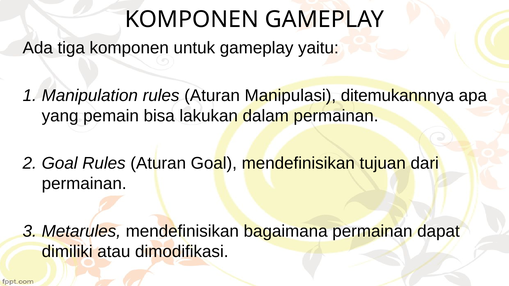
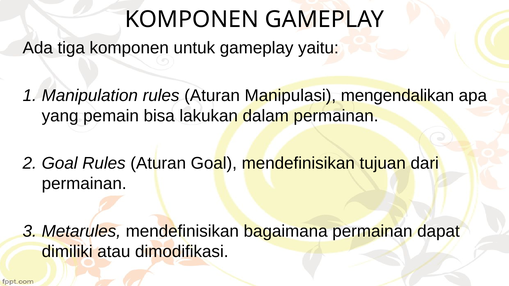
ditemukannnya: ditemukannnya -> mengendalikan
